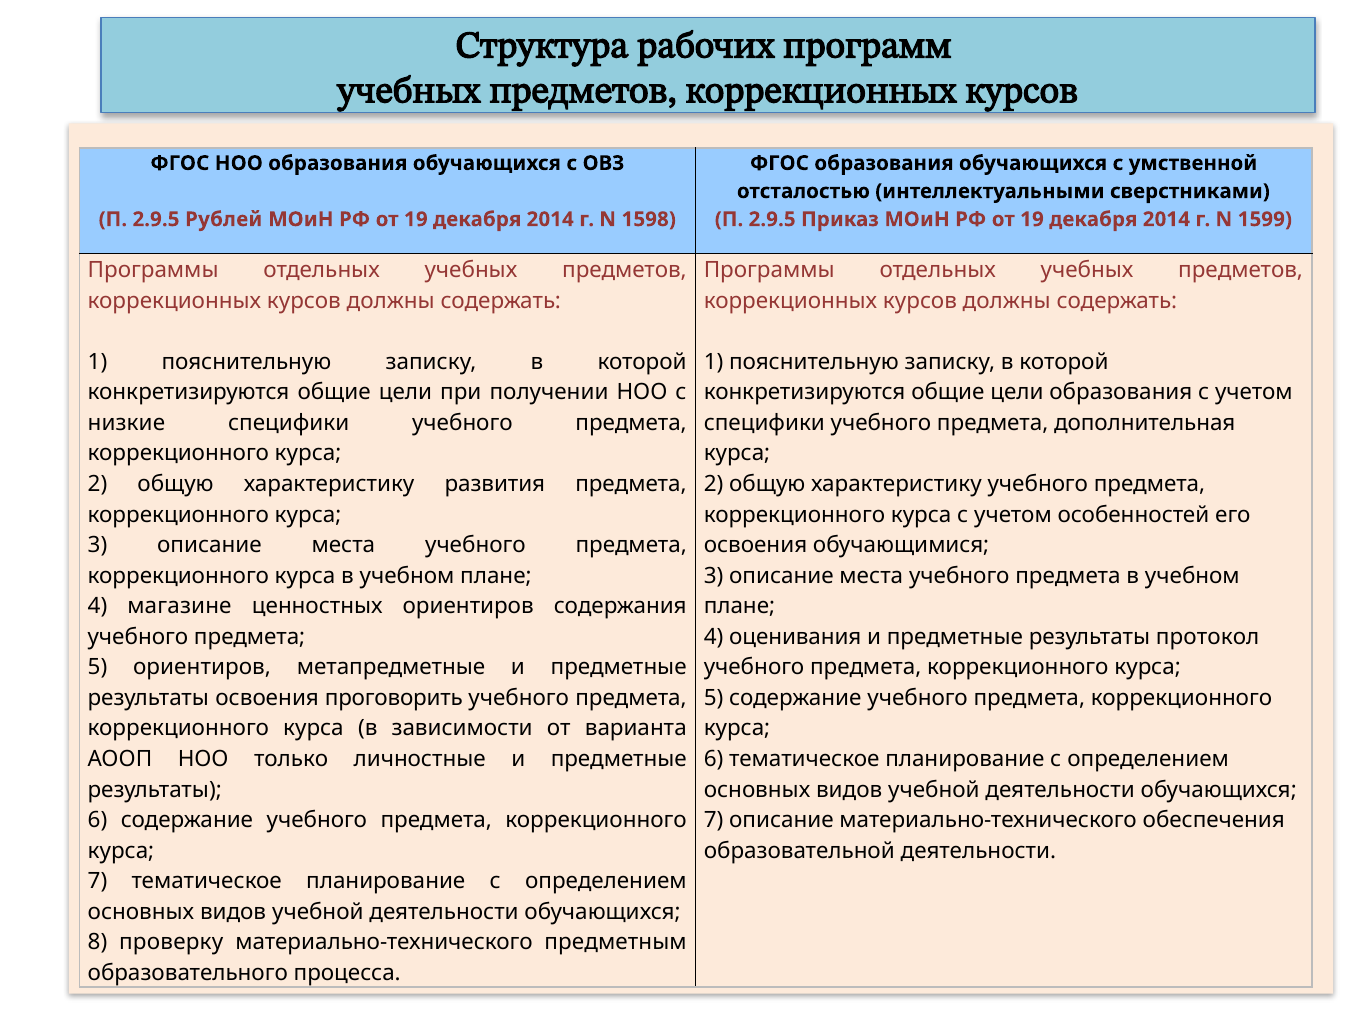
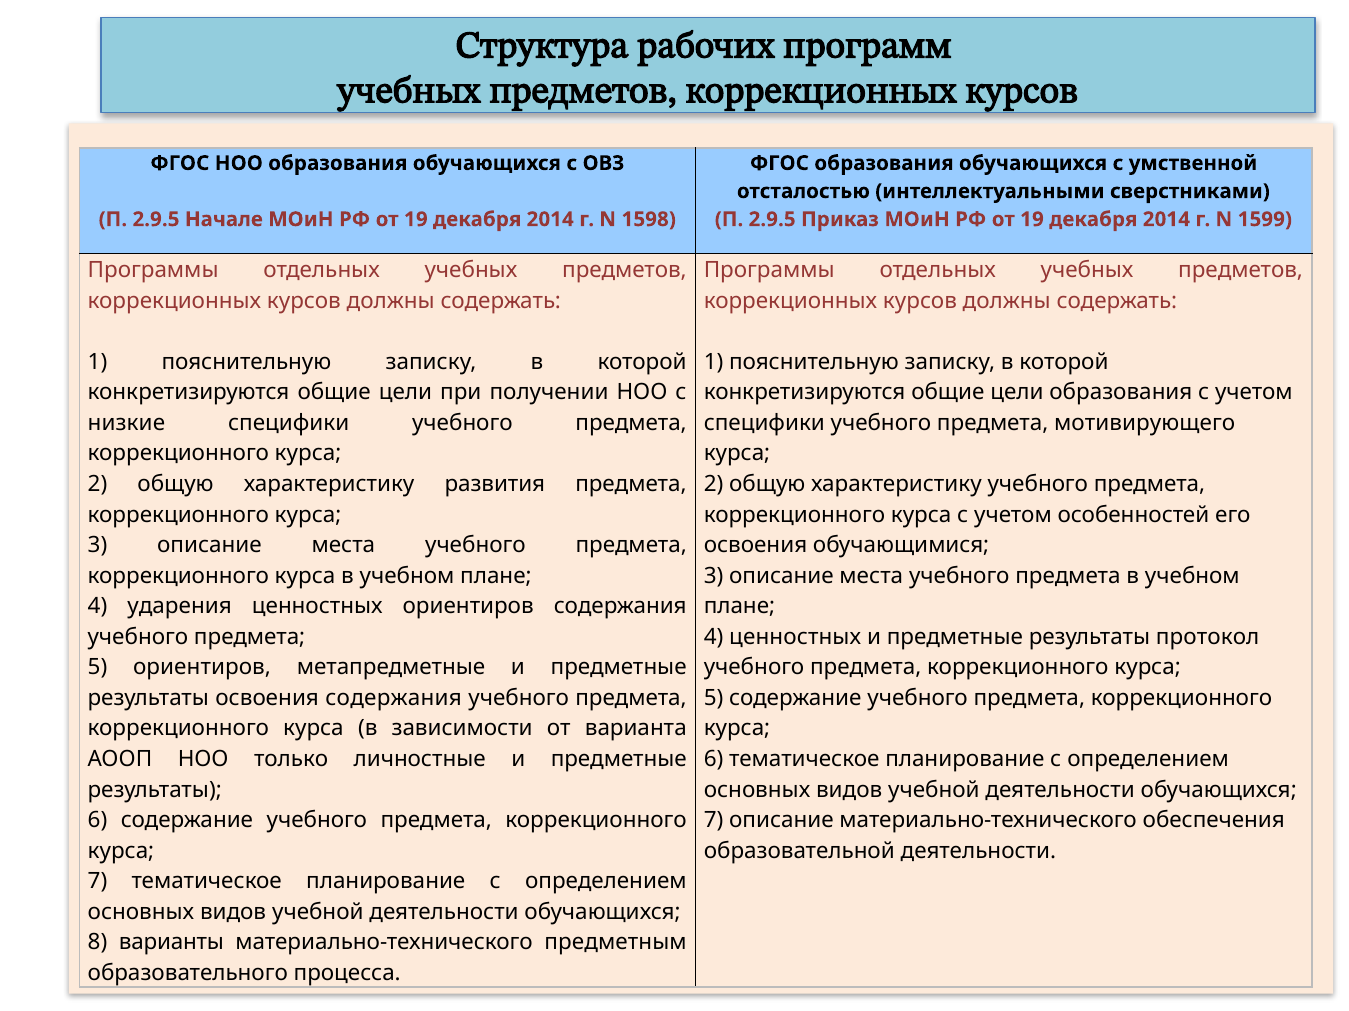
Рублей: Рублей -> Начале
дополнительная: дополнительная -> мотивирующего
магазине: магазине -> ударения
4 оценивания: оценивания -> ценностных
освоения проговорить: проговорить -> содержания
проверку: проверку -> варианты
